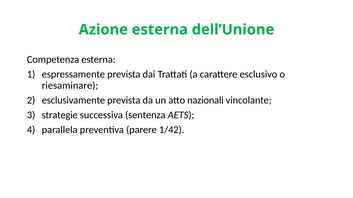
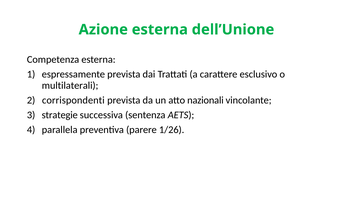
riesaminare: riesaminare -> multilaterali
esclusivamente: esclusivamente -> corrispondenti
1/42: 1/42 -> 1/26
